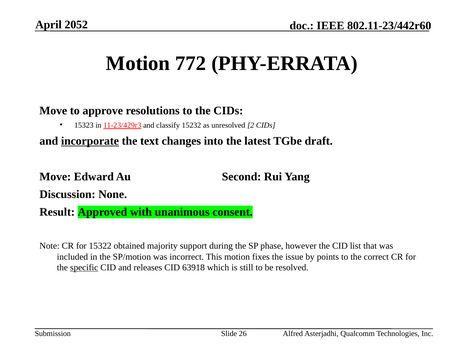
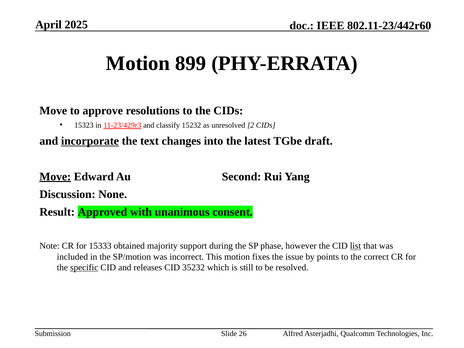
2052: 2052 -> 2025
772: 772 -> 899
Move at (55, 177) underline: none -> present
15322: 15322 -> 15333
list underline: none -> present
63918: 63918 -> 35232
